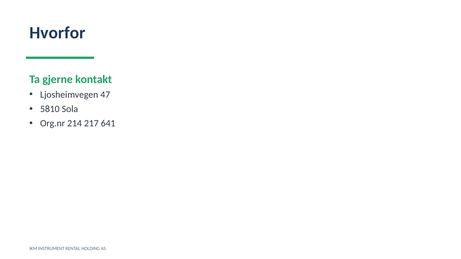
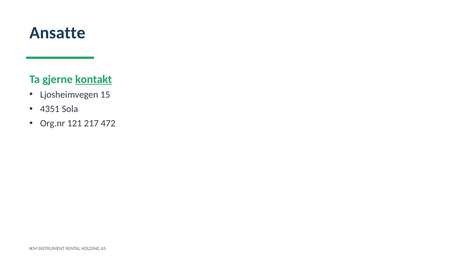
Hvorfor: Hvorfor -> Ansatte
kontakt underline: none -> present
47: 47 -> 15
5810: 5810 -> 4351
214: 214 -> 121
641: 641 -> 472
